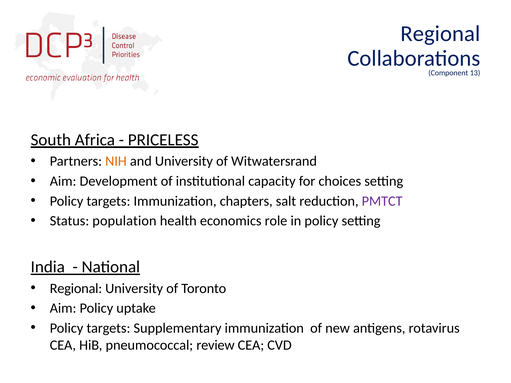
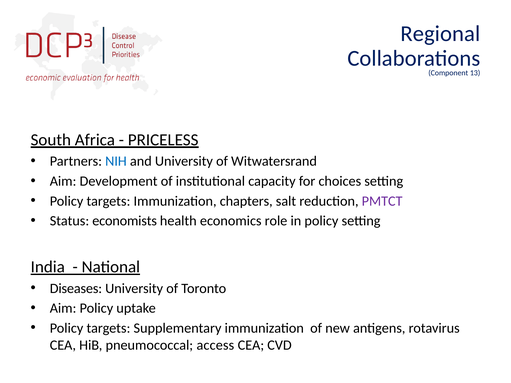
NIH colour: orange -> blue
population: population -> economists
Regional at (76, 289): Regional -> Diseases
review: review -> access
